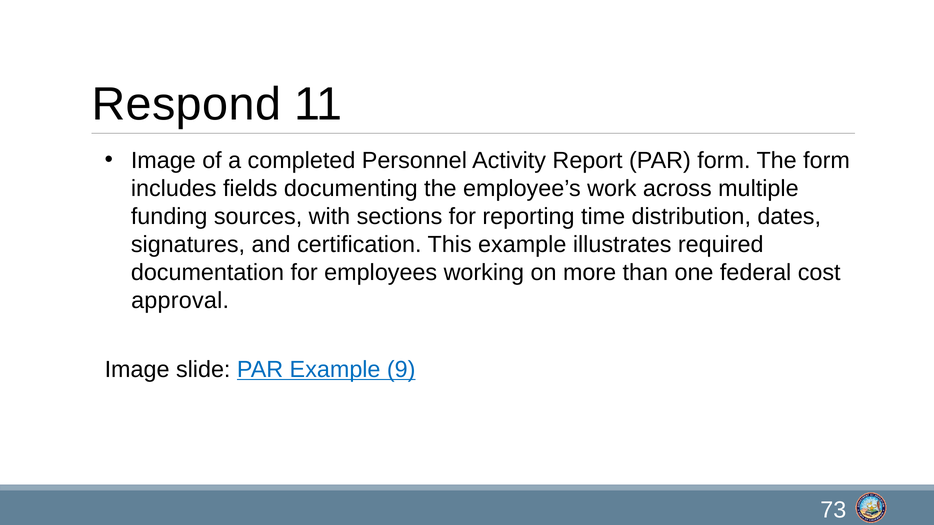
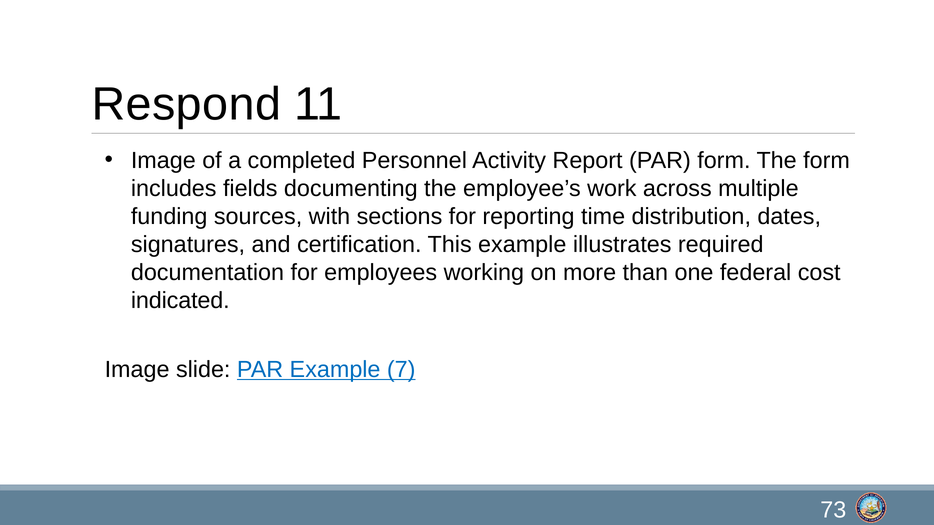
approval: approval -> indicated
9: 9 -> 7
